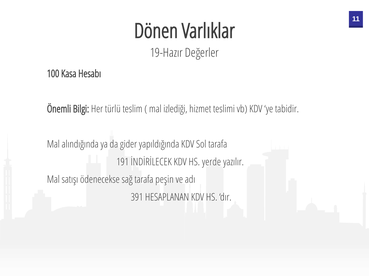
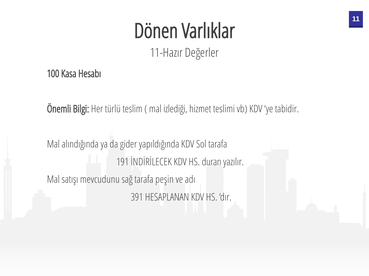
19-Hazır: 19-Hazır -> 11-Hazır
yerde: yerde -> duran
ödenecekse: ödenecekse -> mevcudunu
